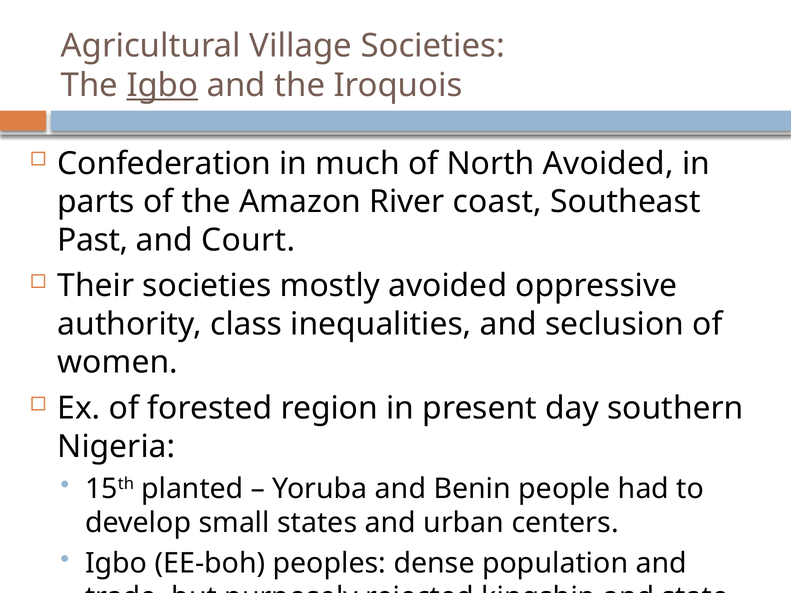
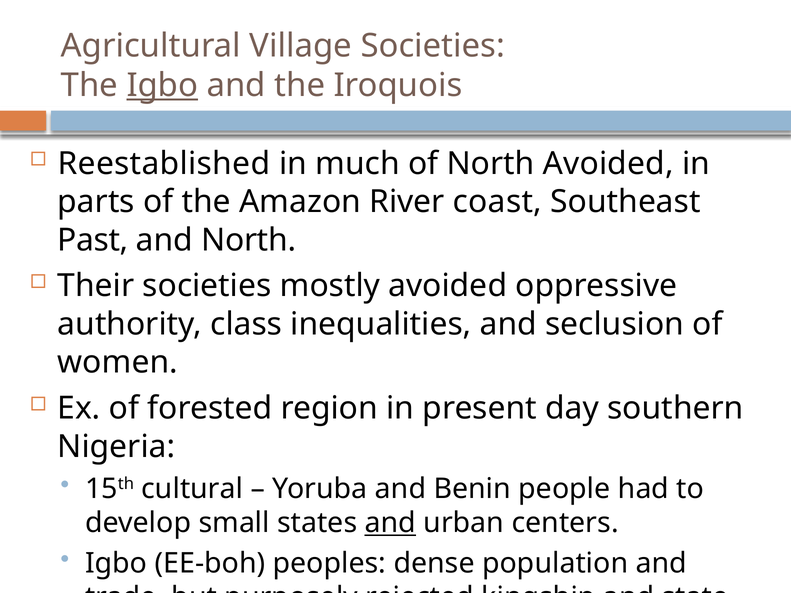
Confederation: Confederation -> Reestablished
and Court: Court -> North
planted: planted -> cultural
and at (390, 523) underline: none -> present
